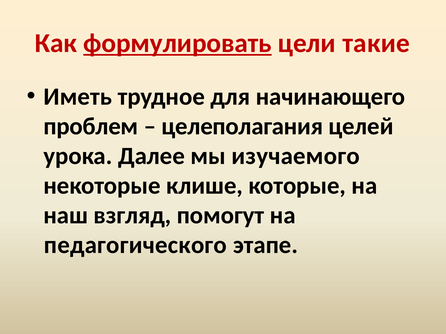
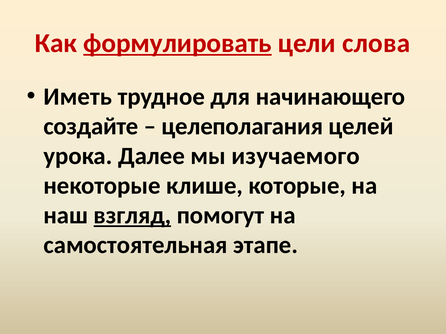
такие: такие -> слова
проблем: проблем -> создайте
взгляд underline: none -> present
педагогического: педагогического -> самостоятельная
